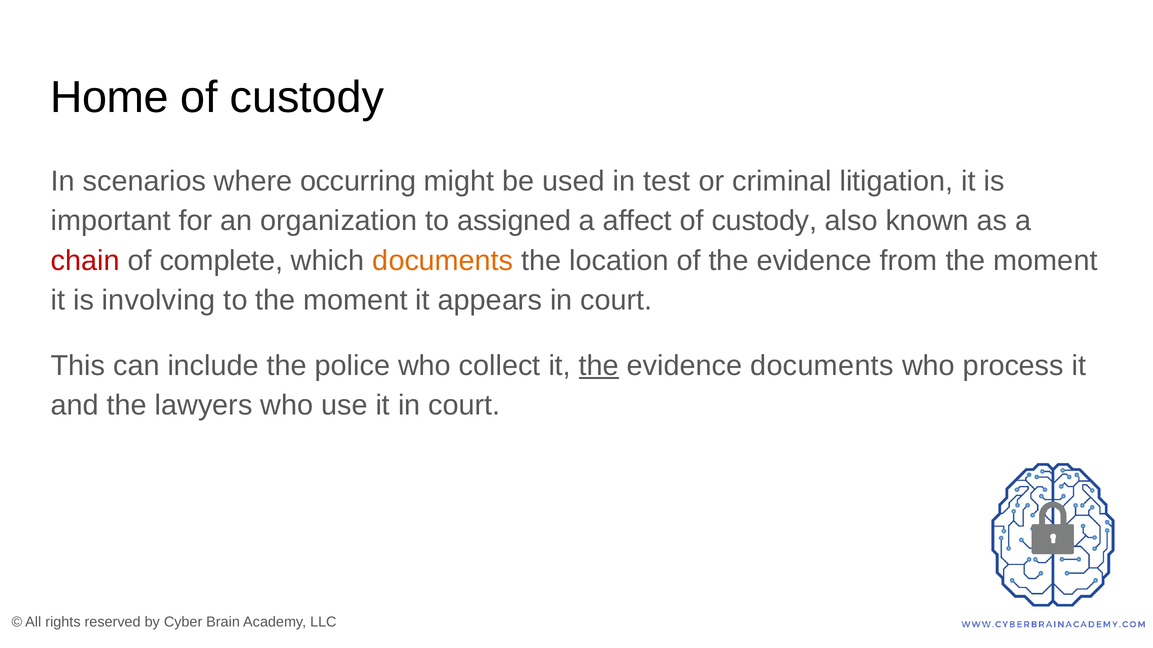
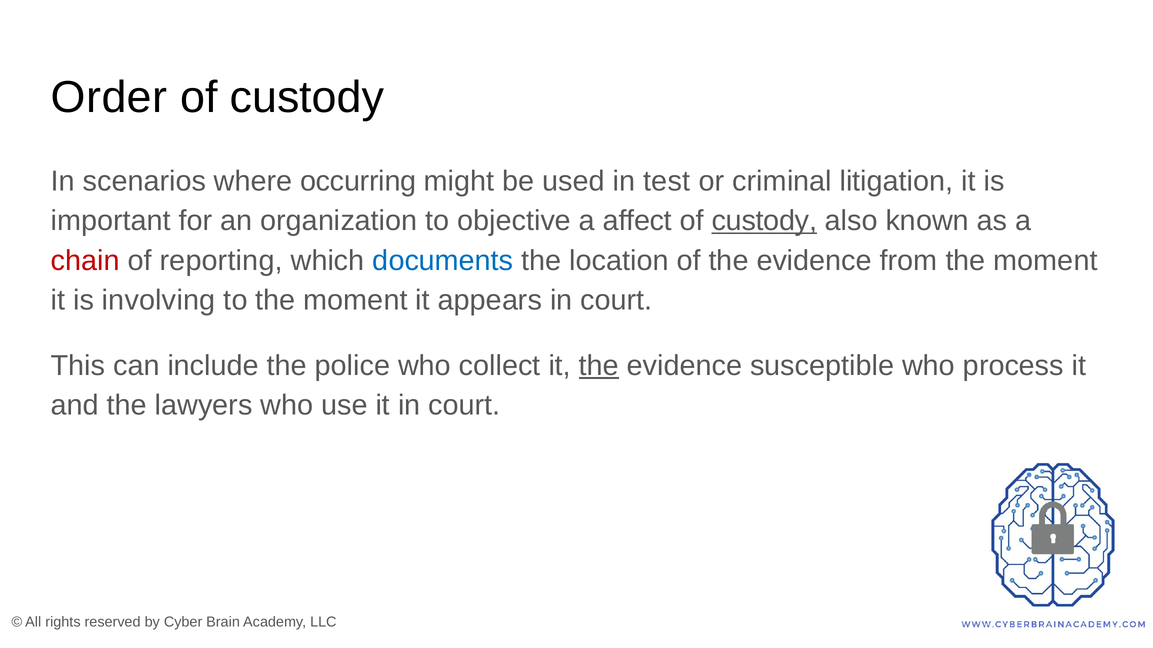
Home: Home -> Order
assigned: assigned -> objective
custody at (764, 221) underline: none -> present
complete: complete -> reporting
documents at (443, 261) colour: orange -> blue
evidence documents: documents -> susceptible
